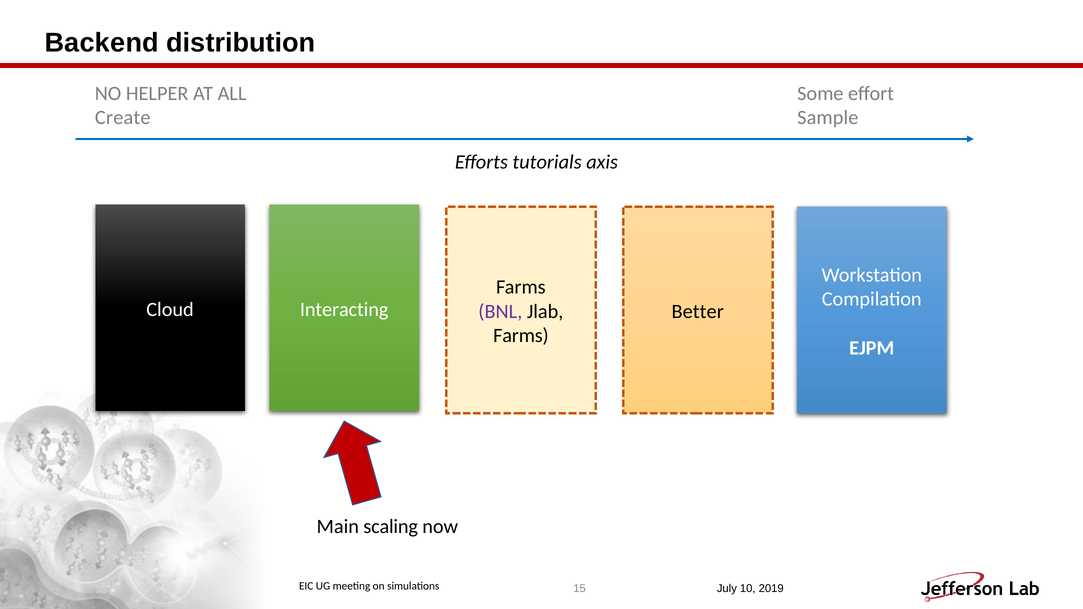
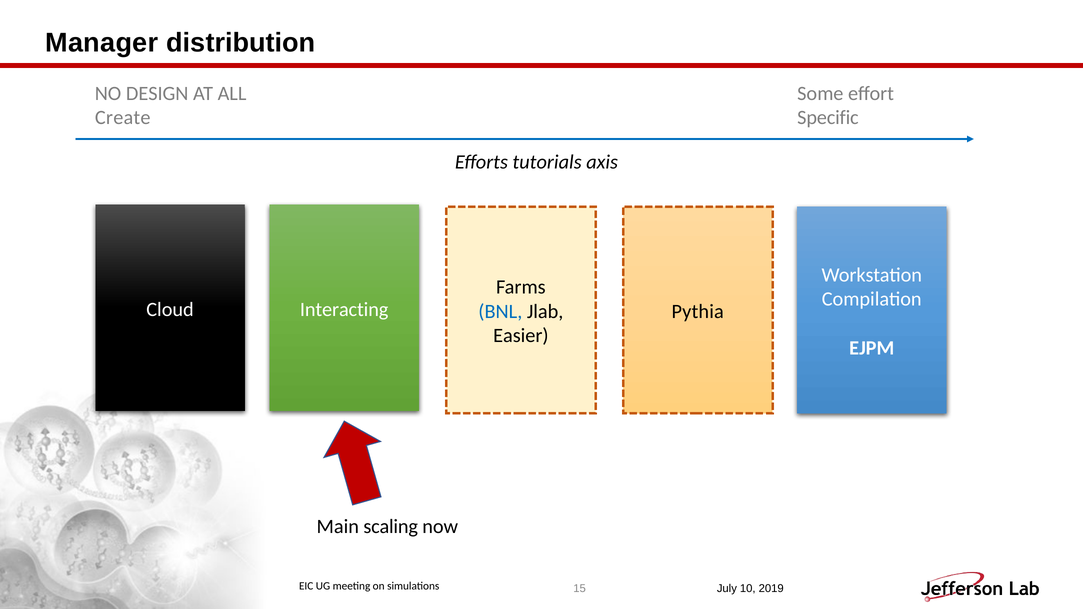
Backend: Backend -> Manager
HELPER: HELPER -> DESIGN
Sample: Sample -> Specific
BNL colour: purple -> blue
Better: Better -> Pythia
Farms at (521, 336): Farms -> Easier
